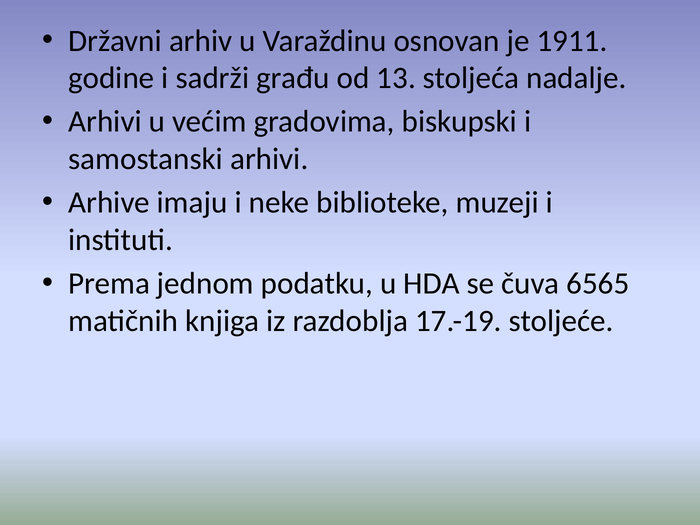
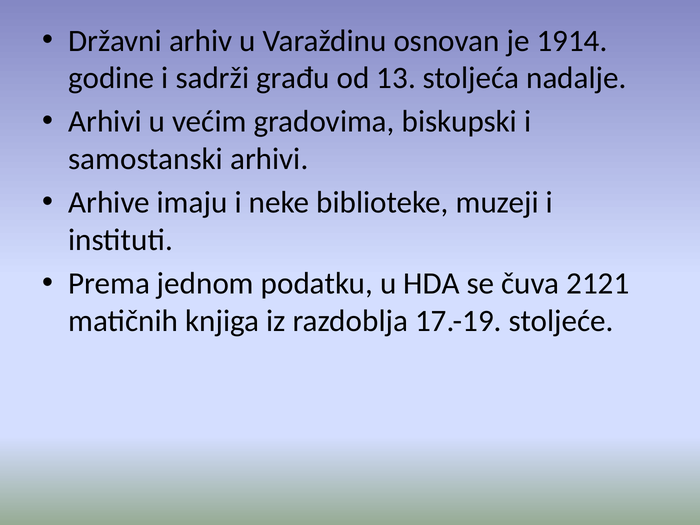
1911: 1911 -> 1914
6565: 6565 -> 2121
